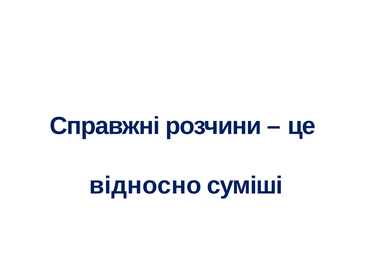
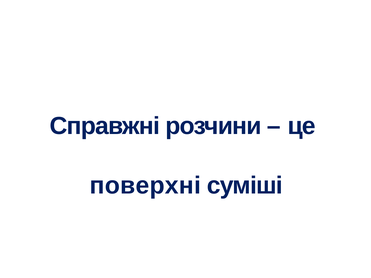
відносно: відносно -> поверхні
